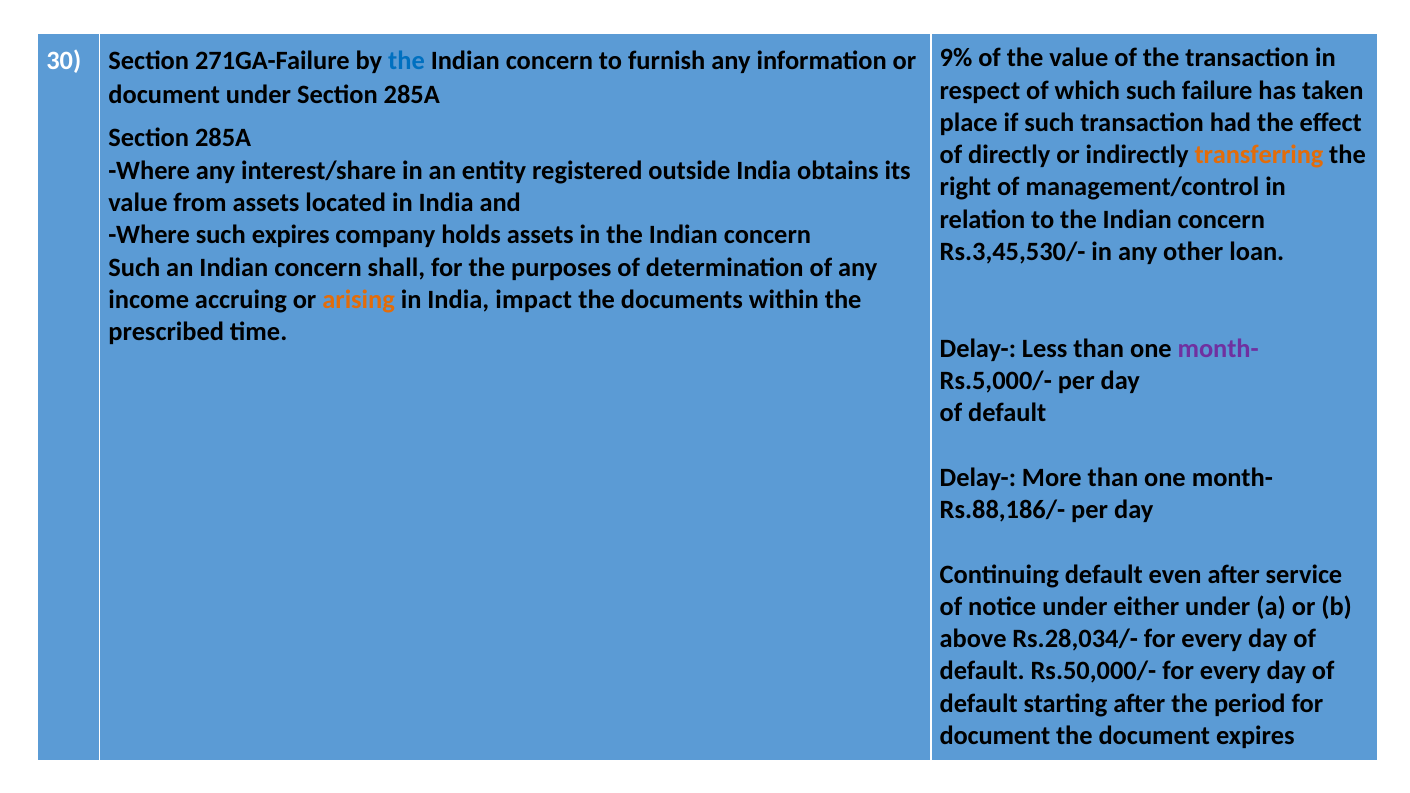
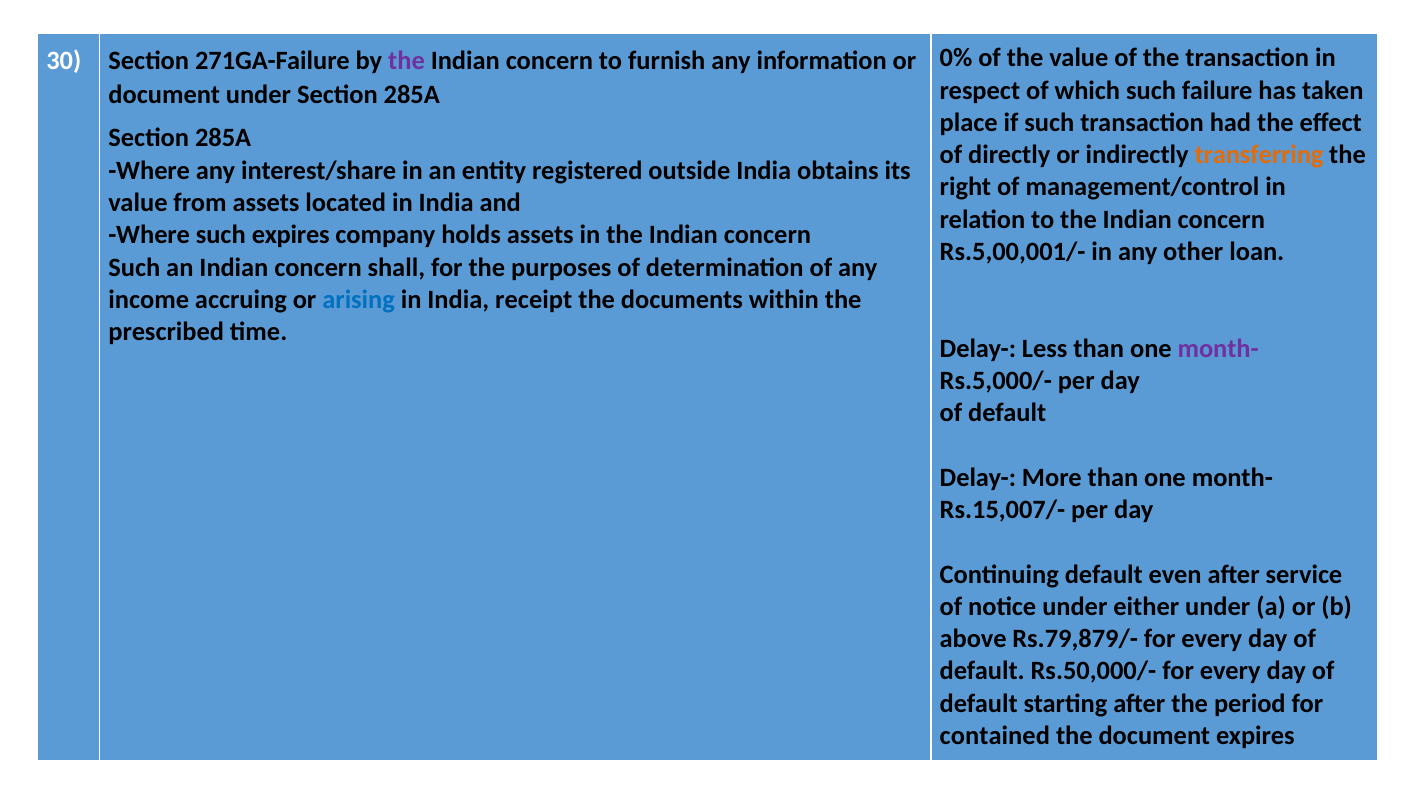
9%: 9% -> 0%
the at (407, 60) colour: blue -> purple
Rs.3,45,530/-: Rs.3,45,530/- -> Rs.5,00,001/-
arising colour: orange -> blue
impact: impact -> receipt
Rs.88,186/-: Rs.88,186/- -> Rs.15,007/-
Rs.28,034/-: Rs.28,034/- -> Rs.79,879/-
document at (995, 736): document -> contained
